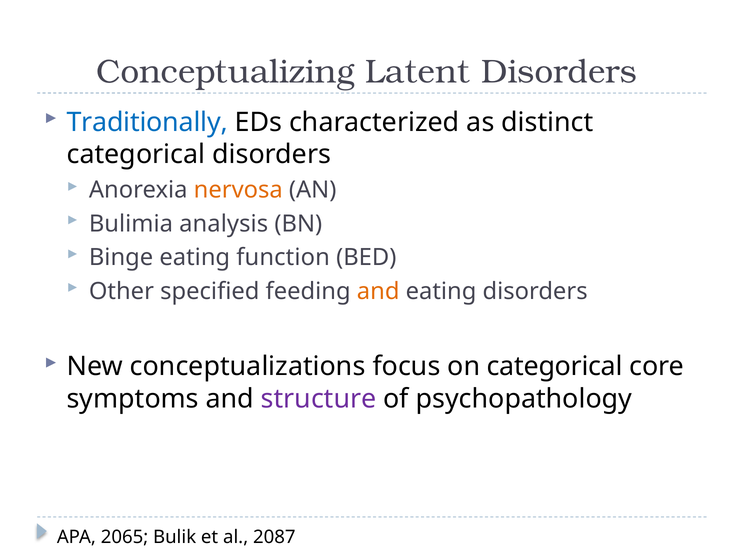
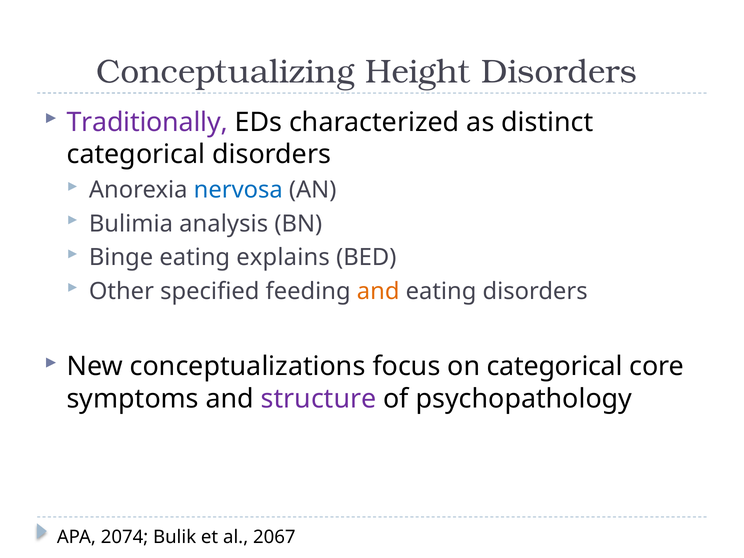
Latent: Latent -> Height
Traditionally colour: blue -> purple
nervosa colour: orange -> blue
function: function -> explains
2065: 2065 -> 2074
2087: 2087 -> 2067
